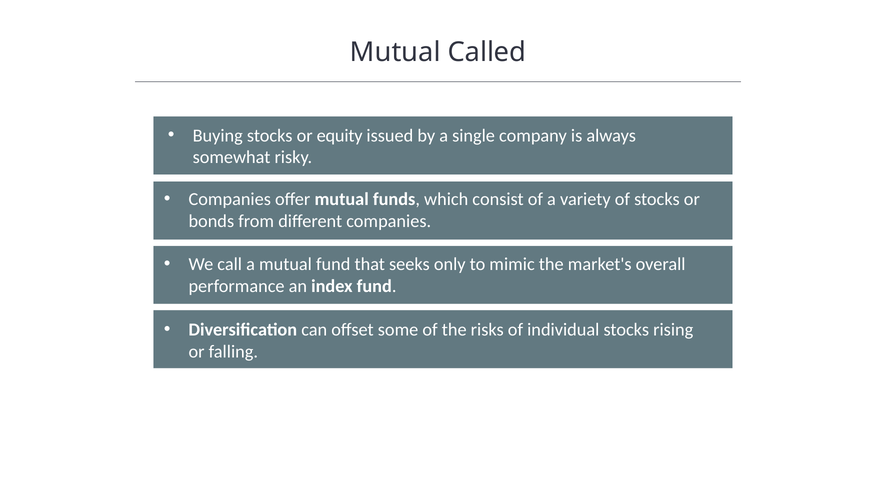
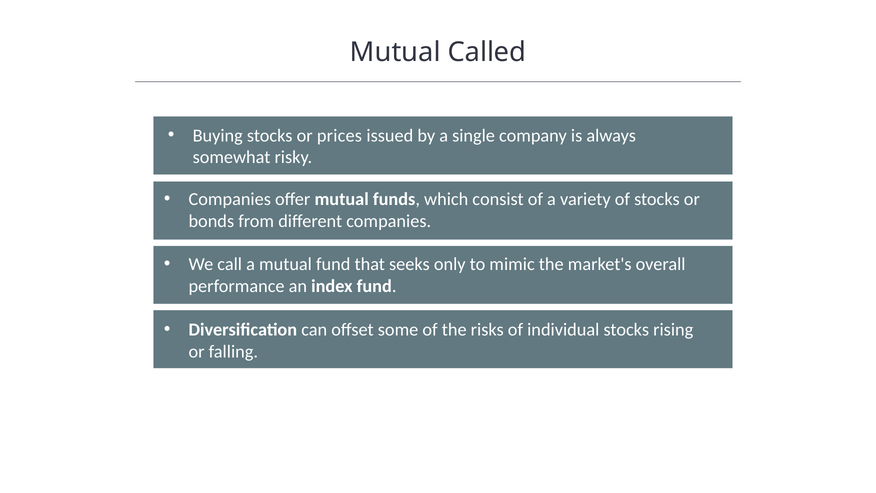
equity: equity -> prices
